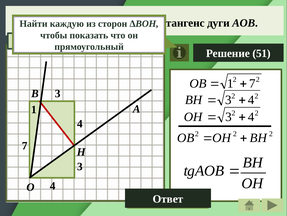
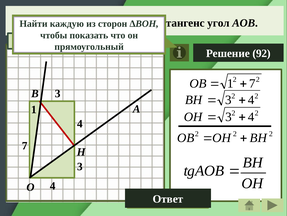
дуги: дуги -> угол
51: 51 -> 92
